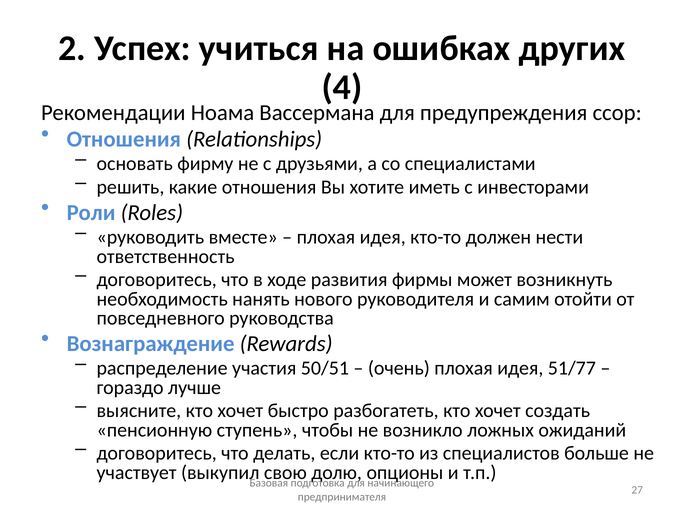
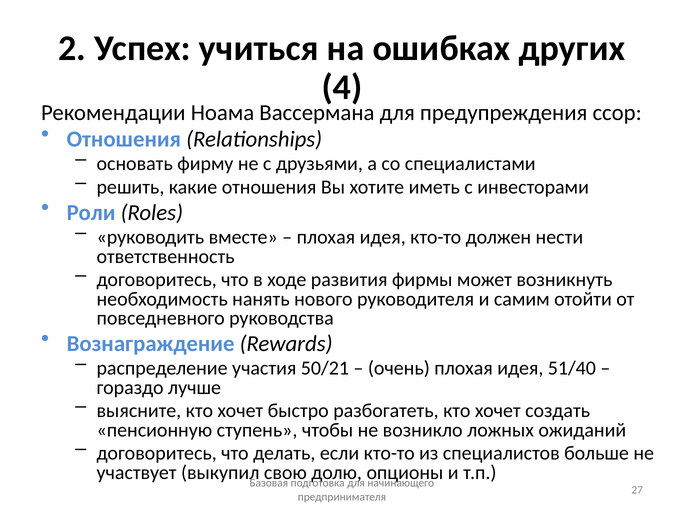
50/51: 50/51 -> 50/21
51/77: 51/77 -> 51/40
